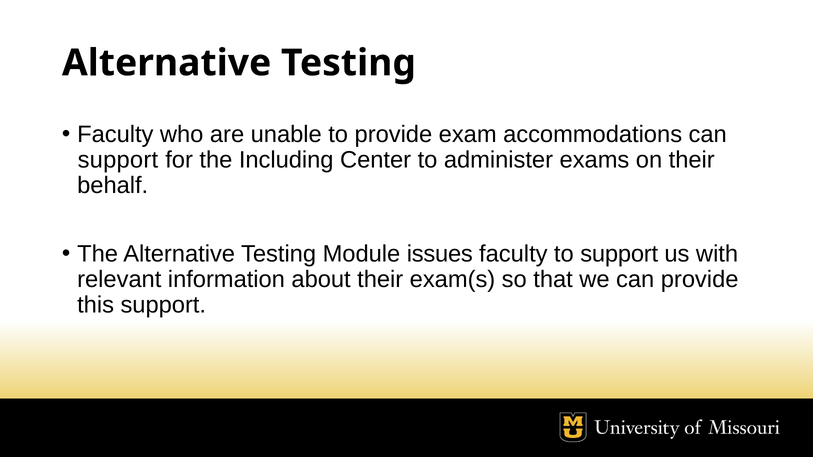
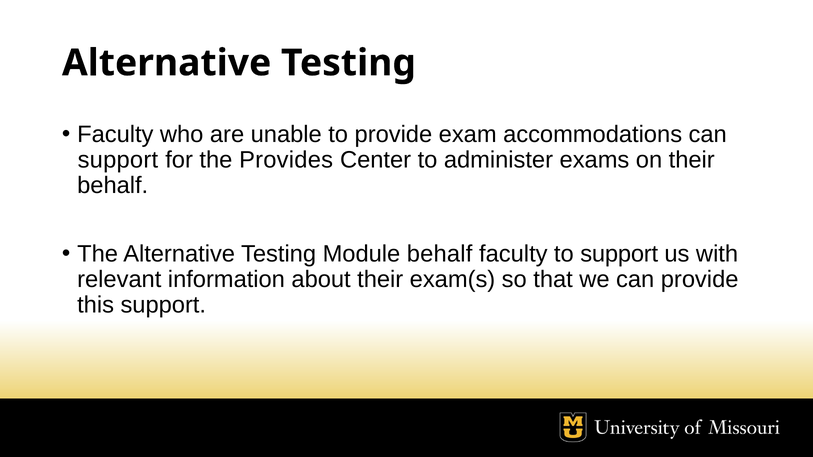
Including: Including -> Provides
Module issues: issues -> behalf
